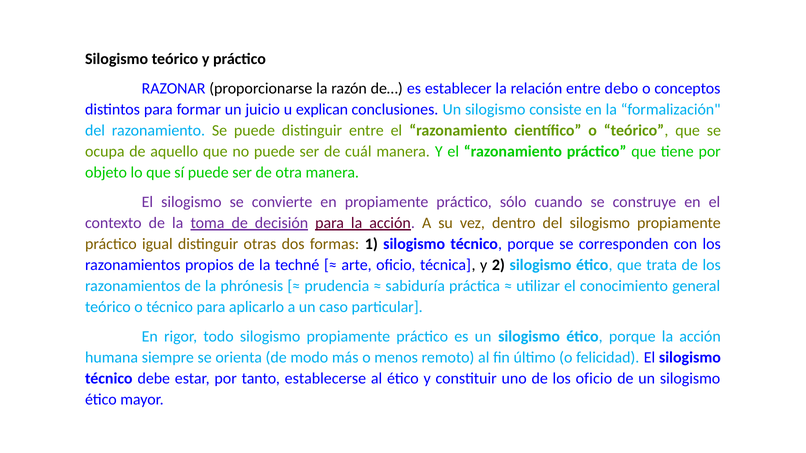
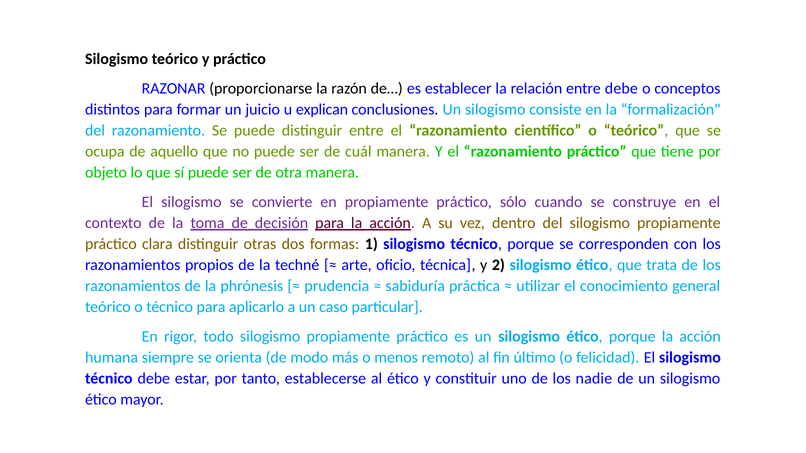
entre debo: debo -> debe
igual: igual -> clara
los oficio: oficio -> nadie
